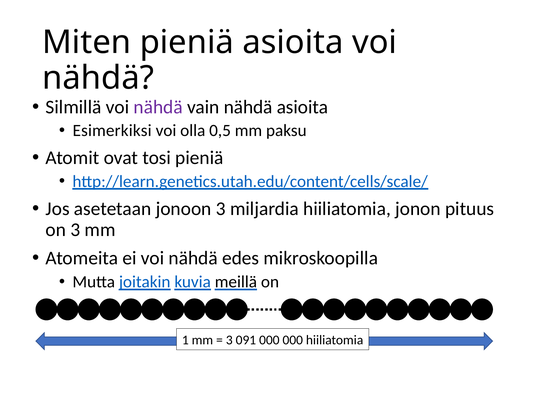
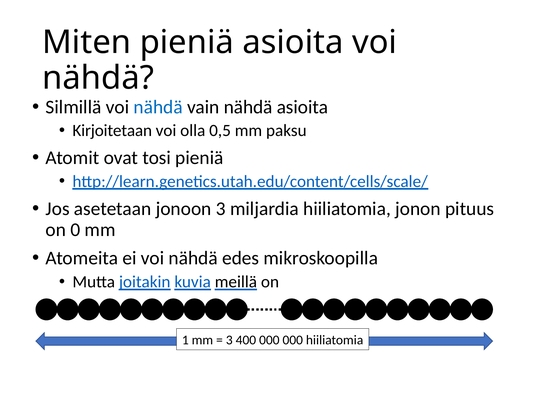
nähdä at (158, 107) colour: purple -> blue
Esimerkiksi: Esimerkiksi -> Kirjoitetaan
on 3: 3 -> 0
091: 091 -> 400
